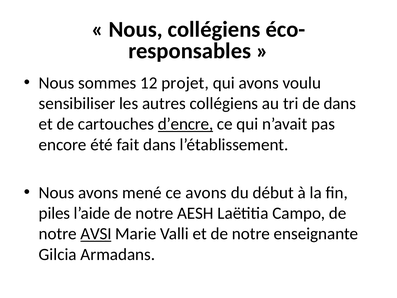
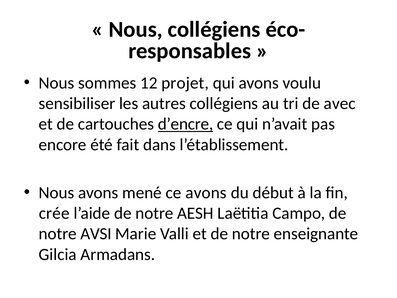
de dans: dans -> avec
piles: piles -> crée
AVSI underline: present -> none
